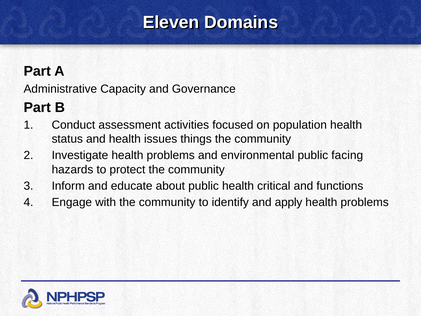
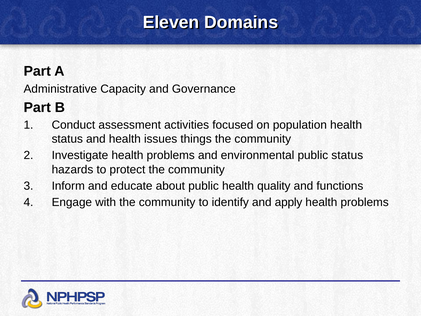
public facing: facing -> status
critical: critical -> quality
